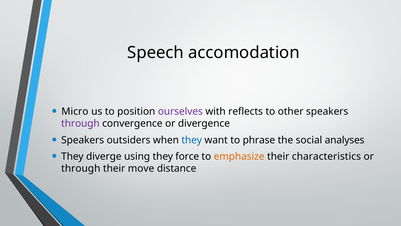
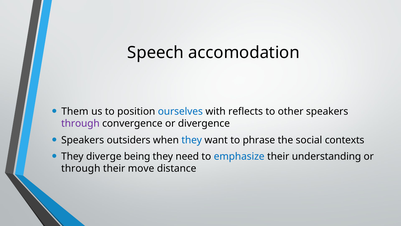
Micro: Micro -> Them
ourselves colour: purple -> blue
analyses: analyses -> contexts
using: using -> being
force: force -> need
emphasize colour: orange -> blue
characteristics: characteristics -> understanding
